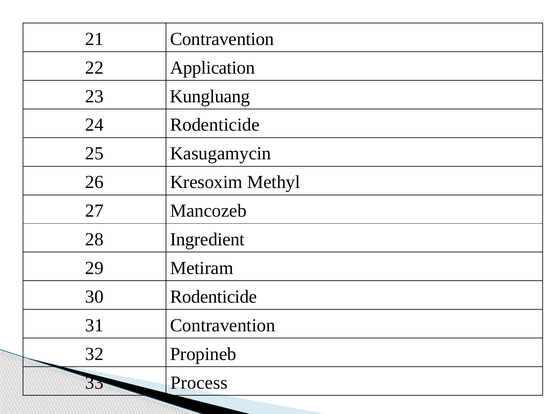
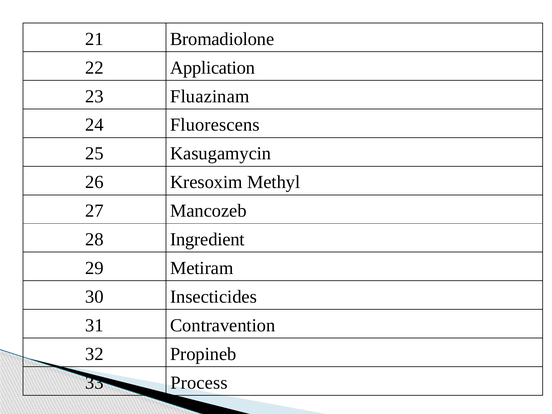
21 Contravention: Contravention -> Bromadiolone
Kungluang: Kungluang -> Fluazinam
24 Rodenticide: Rodenticide -> Fluorescens
30 Rodenticide: Rodenticide -> Insecticides
